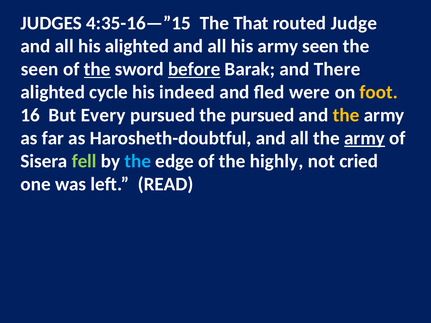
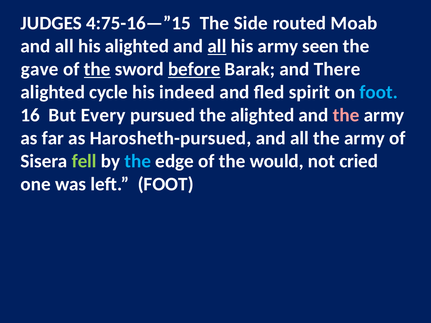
4:35-16—”15: 4:35-16—”15 -> 4:75-16—”15
That: That -> Side
Judge: Judge -> Moab
all at (217, 46) underline: none -> present
seen at (40, 69): seen -> gave
were: were -> spirit
foot at (379, 92) colour: yellow -> light blue
the pursued: pursued -> alighted
the at (346, 115) colour: yellow -> pink
Harosheth-doubtful: Harosheth-doubtful -> Harosheth-pursued
army at (365, 138) underline: present -> none
highly: highly -> would
left READ: READ -> FOOT
